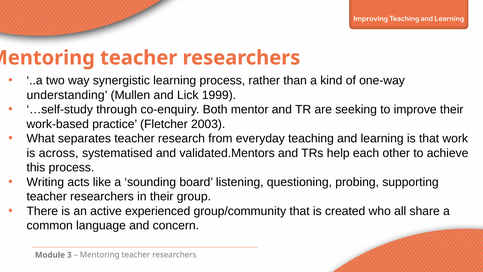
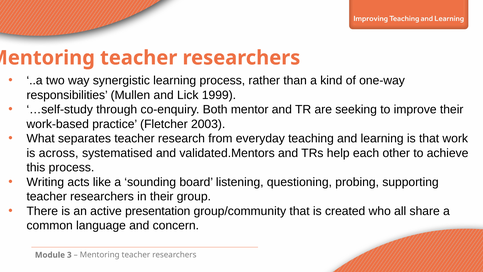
understanding: understanding -> responsibilities
experienced: experienced -> presentation
